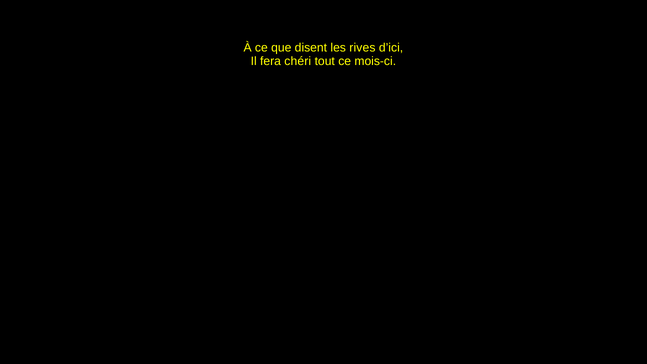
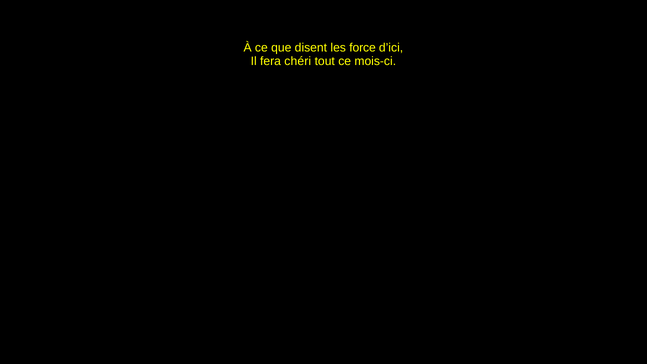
rives: rives -> force
